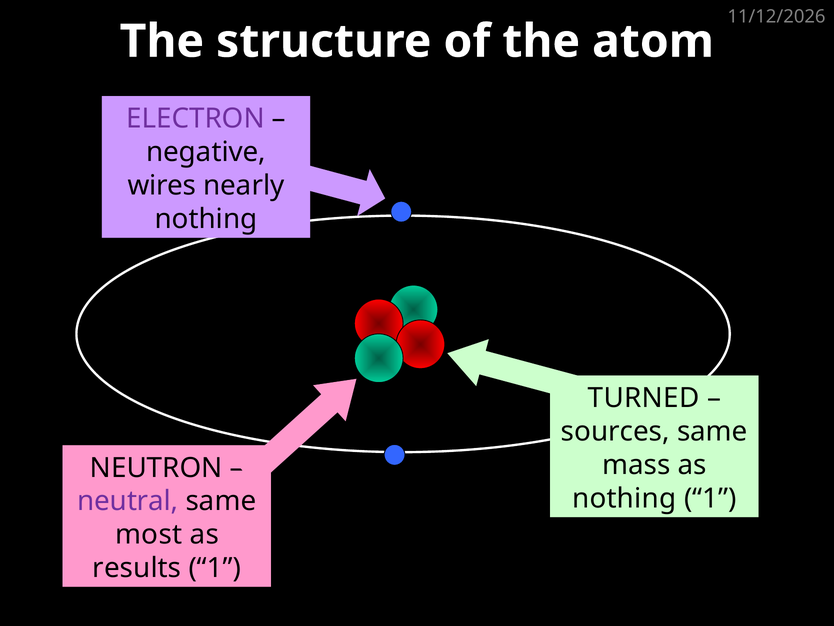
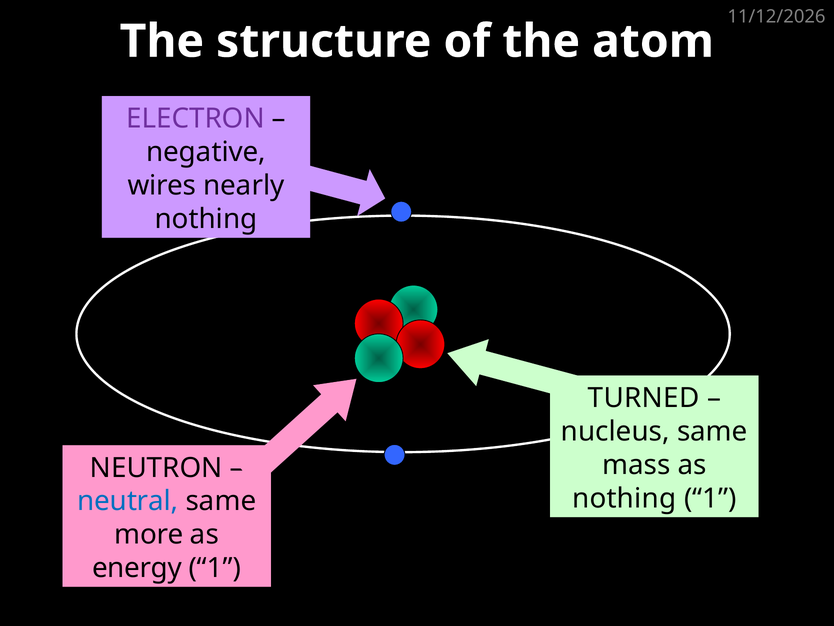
sources: sources -> nucleus
neutral colour: purple -> blue
most: most -> more
results: results -> energy
